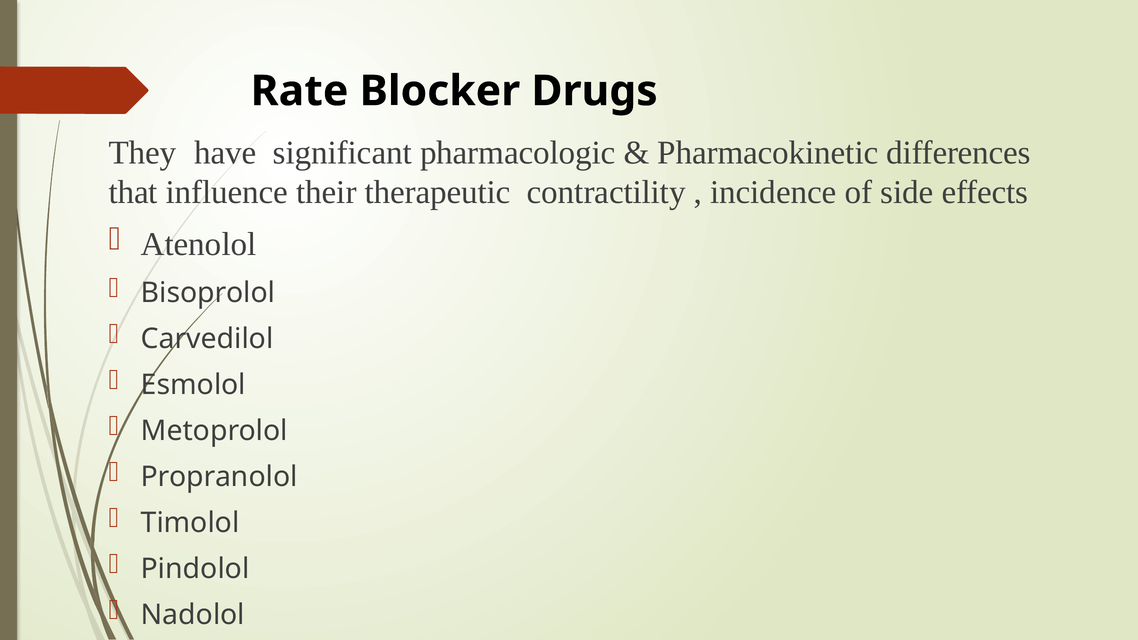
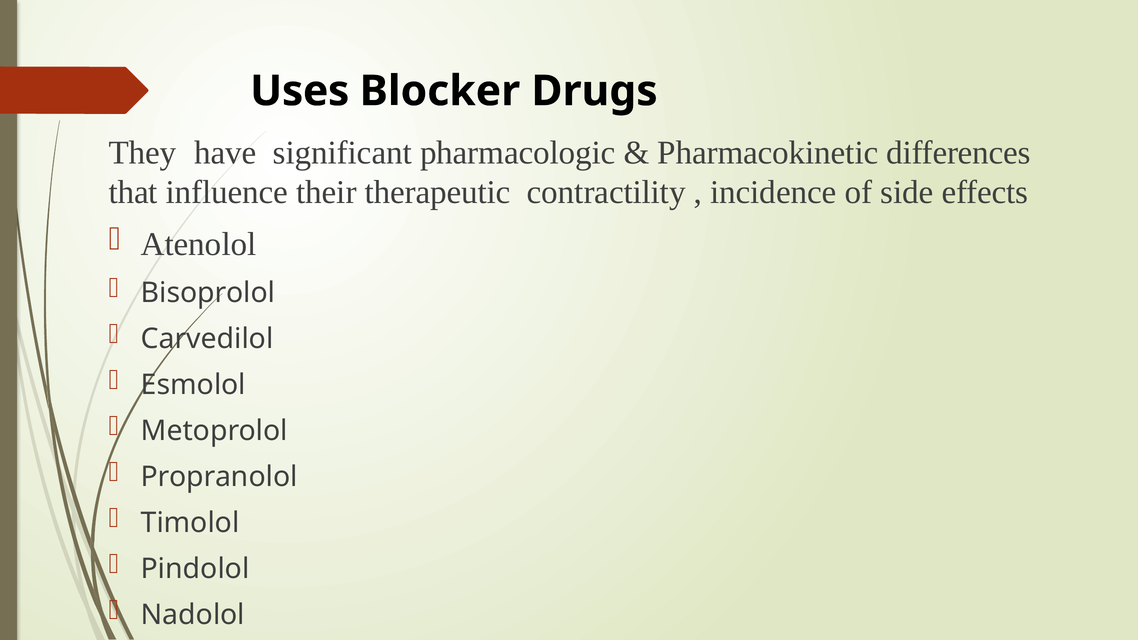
Rate: Rate -> Uses
